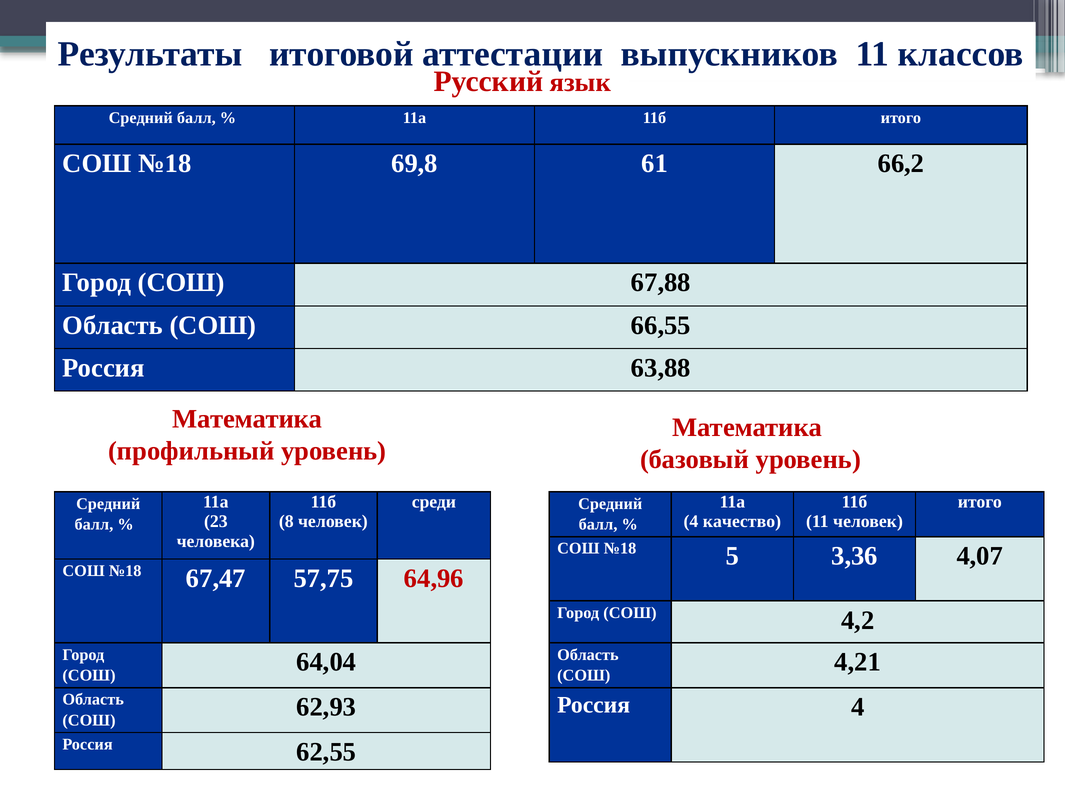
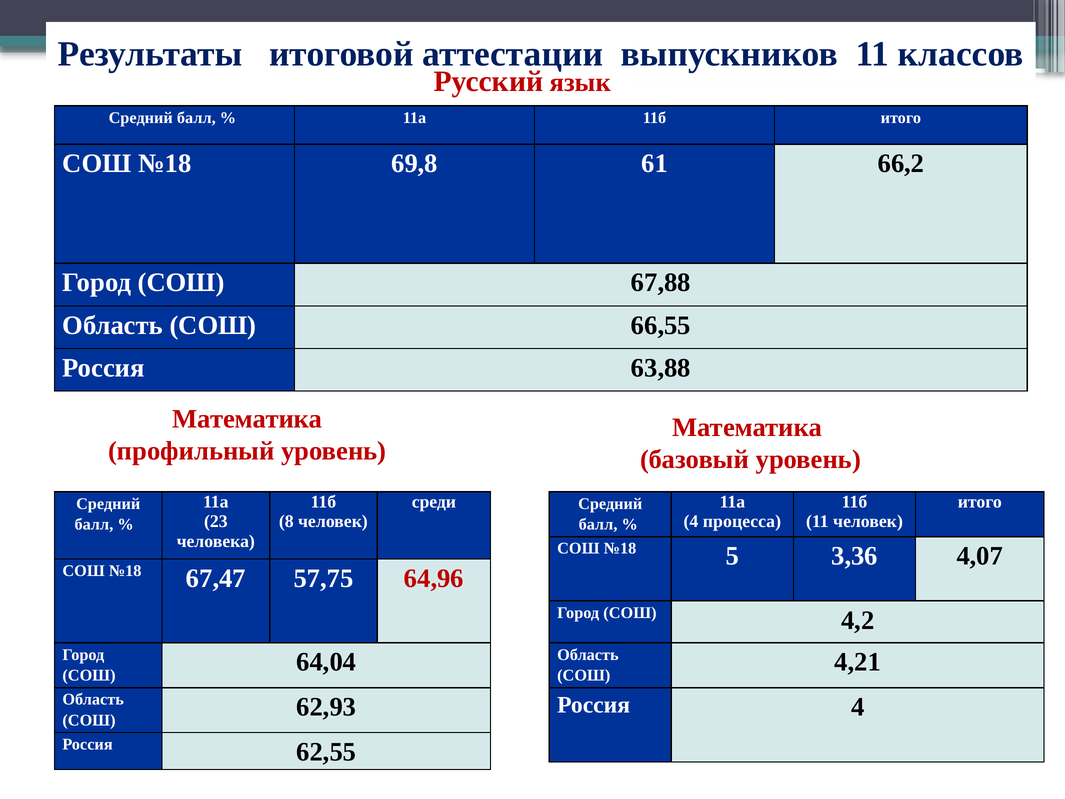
качество: качество -> процесса
